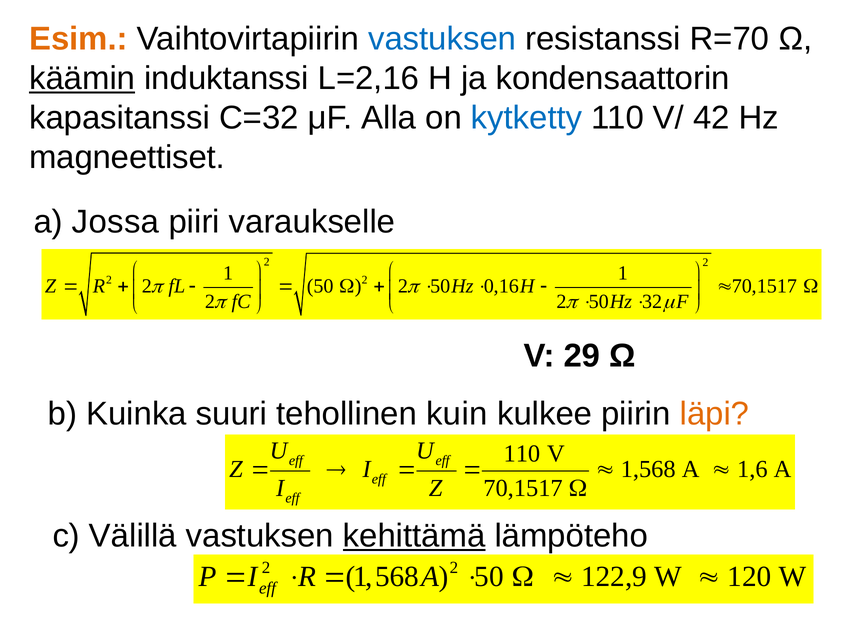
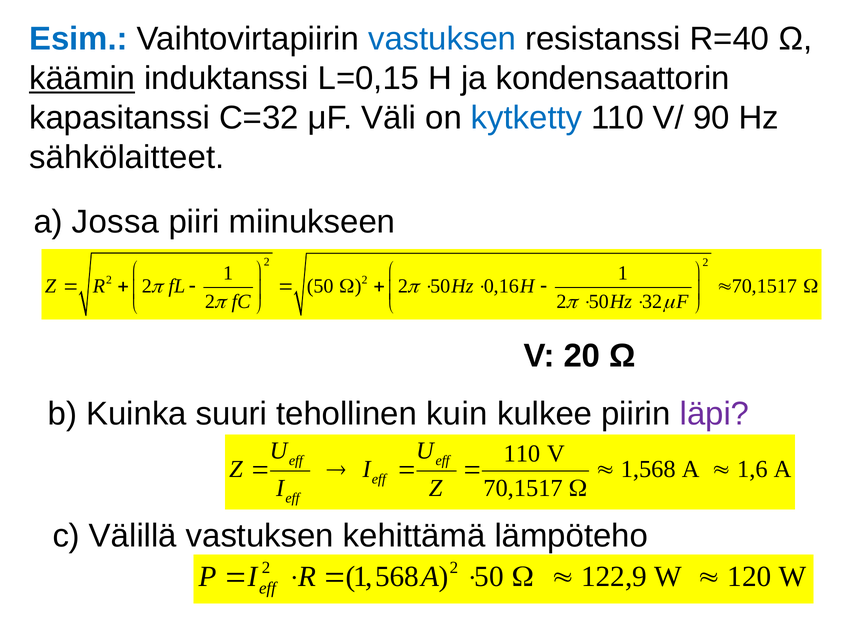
Esim colour: orange -> blue
R=70: R=70 -> R=40
L=2,16: L=2,16 -> L=0,15
Alla: Alla -> Väli
42: 42 -> 90
magneettiset: magneettiset -> sähkölaitteet
varaukselle: varaukselle -> miinukseen
29: 29 -> 20
läpi colour: orange -> purple
kehittämä underline: present -> none
